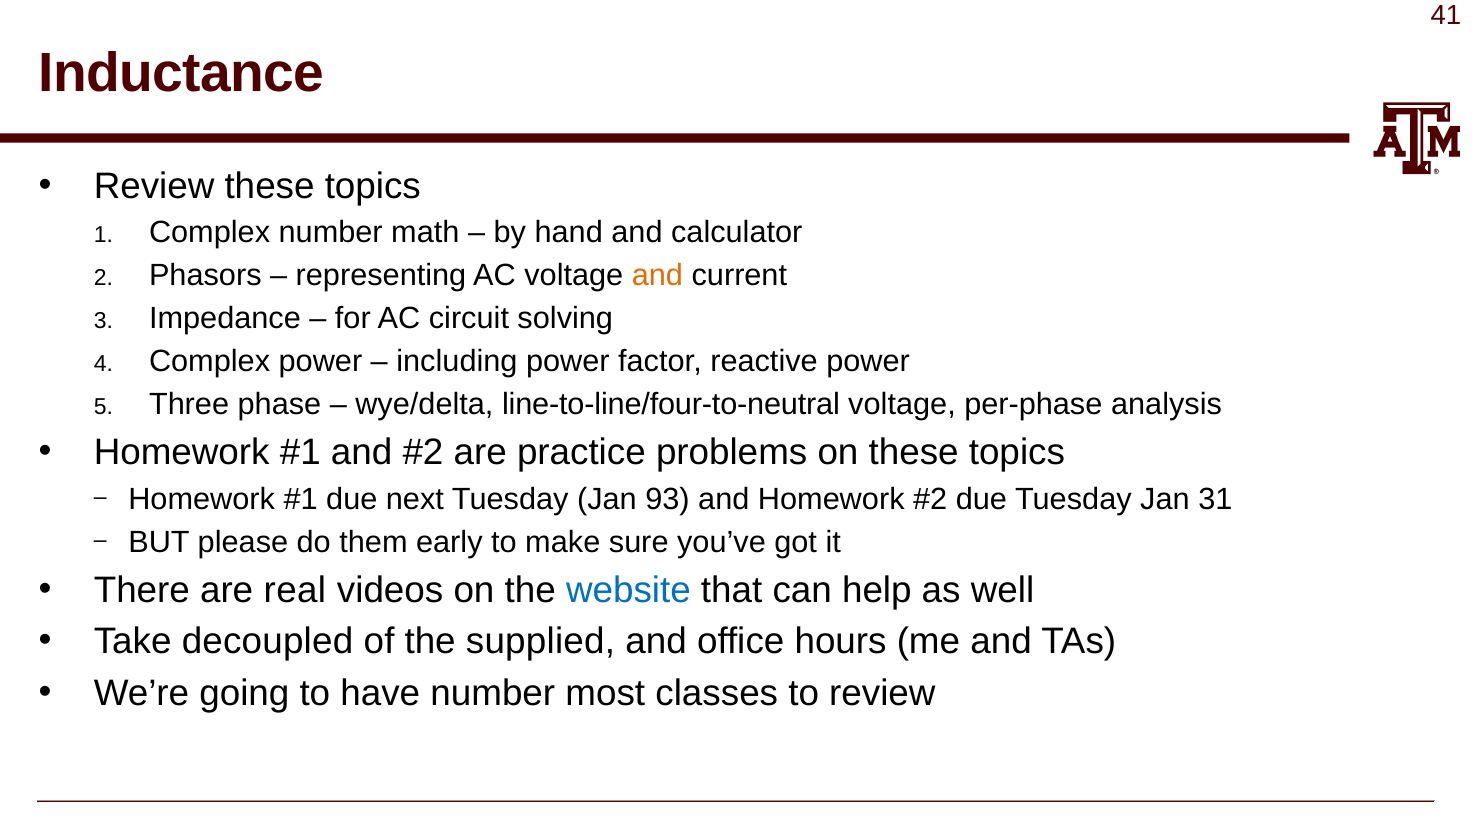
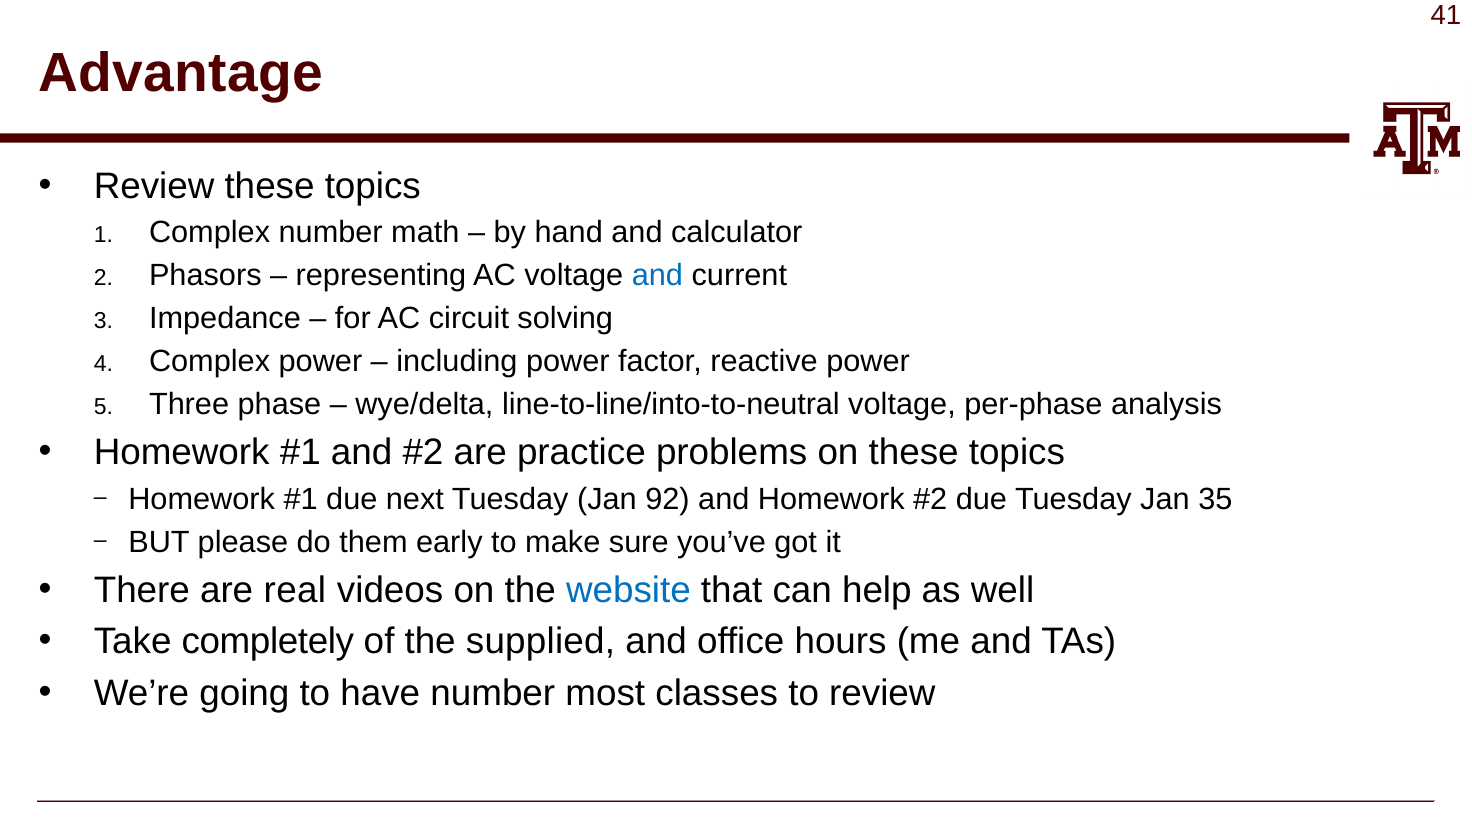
Inductance: Inductance -> Advantage
and at (658, 276) colour: orange -> blue
line-to-line/four-to-neutral: line-to-line/four-to-neutral -> line-to-line/into-to-neutral
93: 93 -> 92
31: 31 -> 35
decoupled: decoupled -> completely
